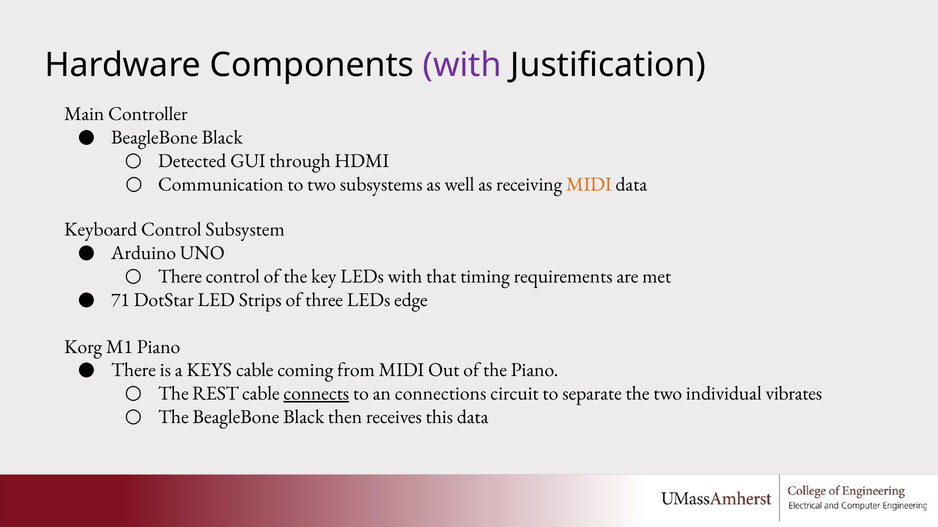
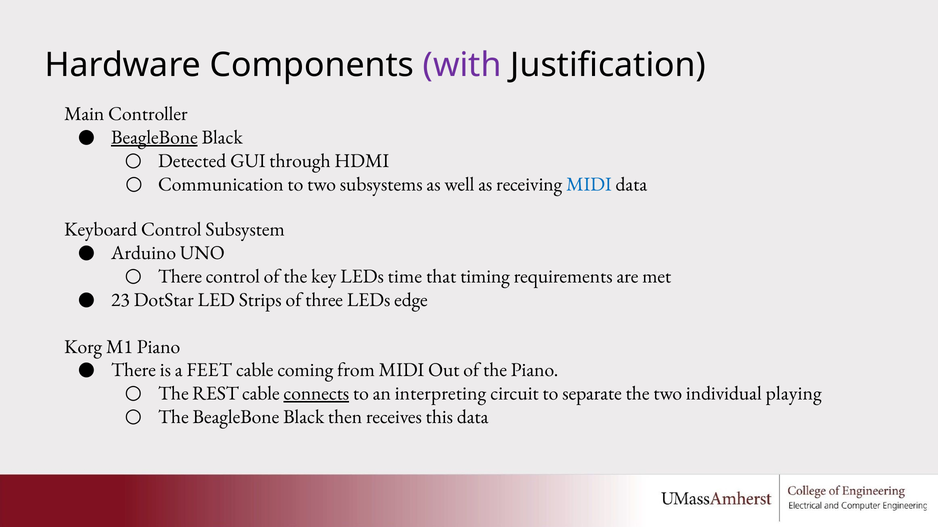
BeagleBone at (154, 138) underline: none -> present
MIDI at (589, 184) colour: orange -> blue
LEDs with: with -> time
71: 71 -> 23
KEYS: KEYS -> FEET
connections: connections -> interpreting
vibrates: vibrates -> playing
